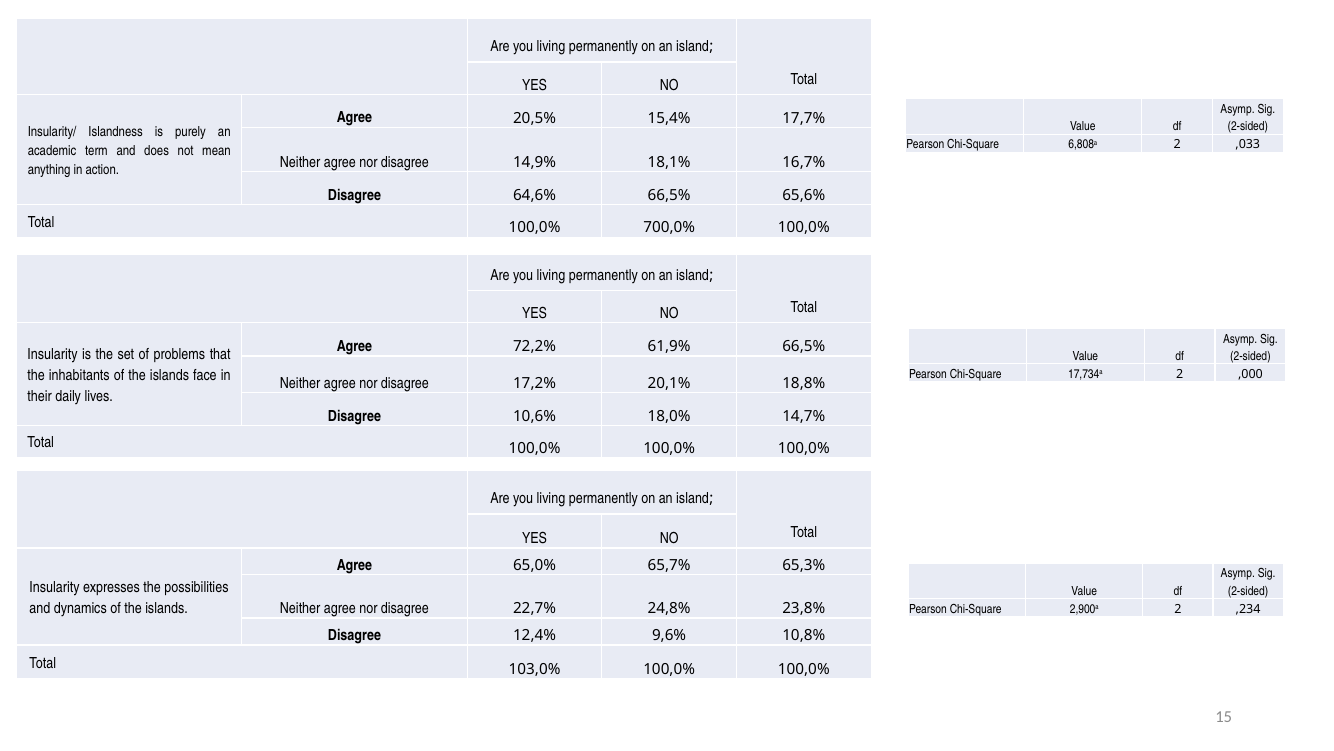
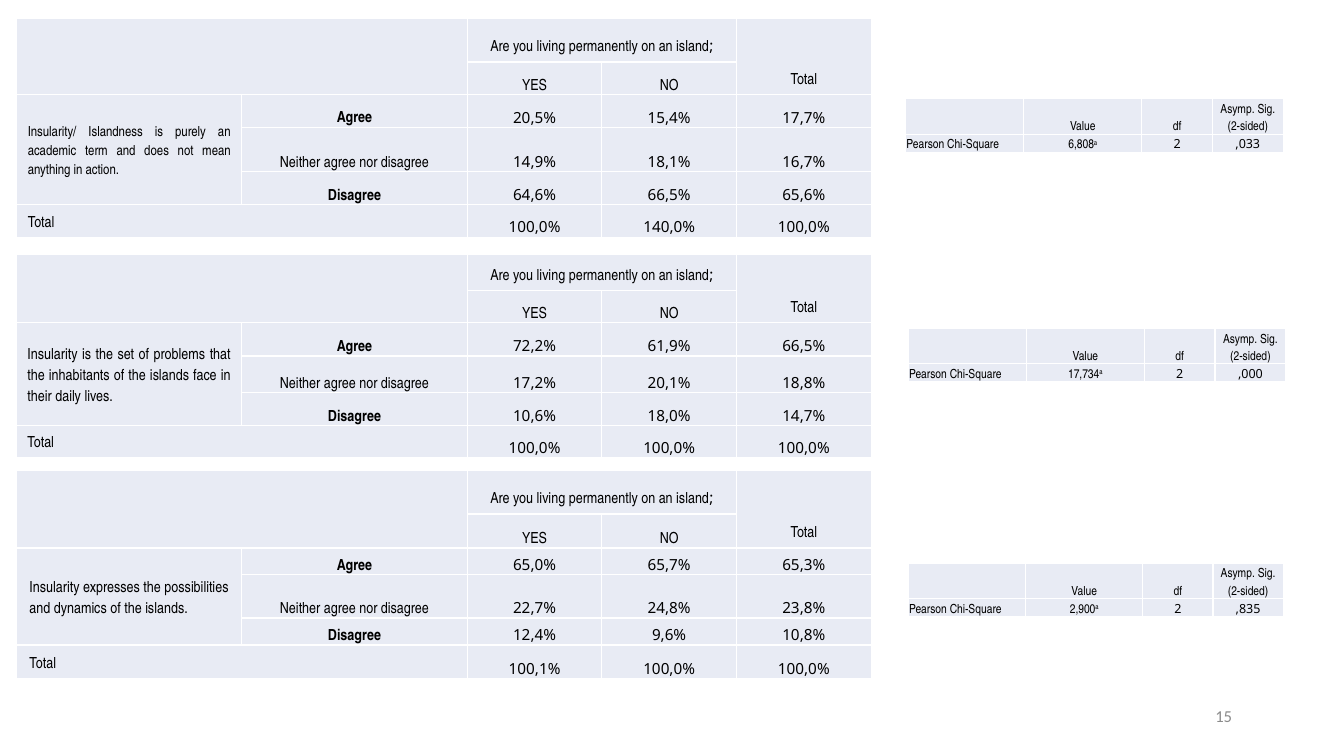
700,0%: 700,0% -> 140,0%
,234: ,234 -> ,835
103,0%: 103,0% -> 100,1%
